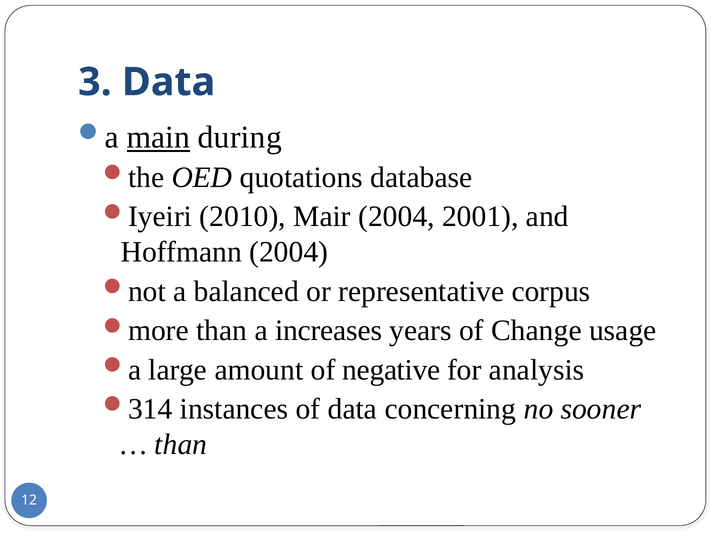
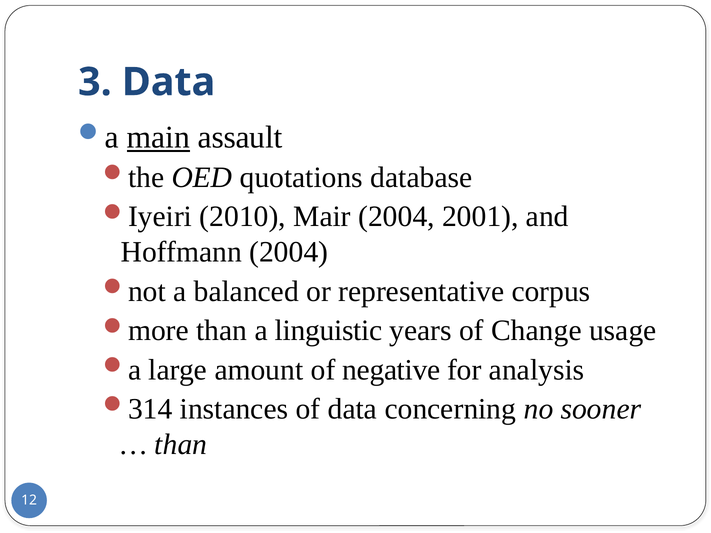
during: during -> assault
increases: increases -> linguistic
